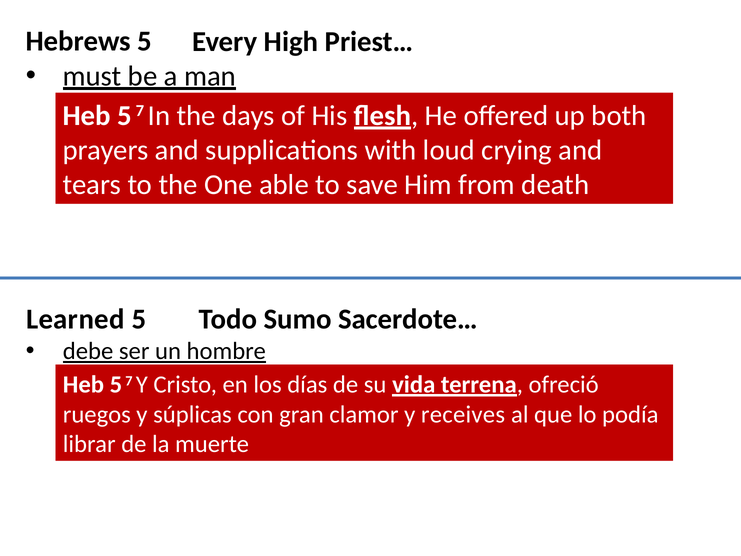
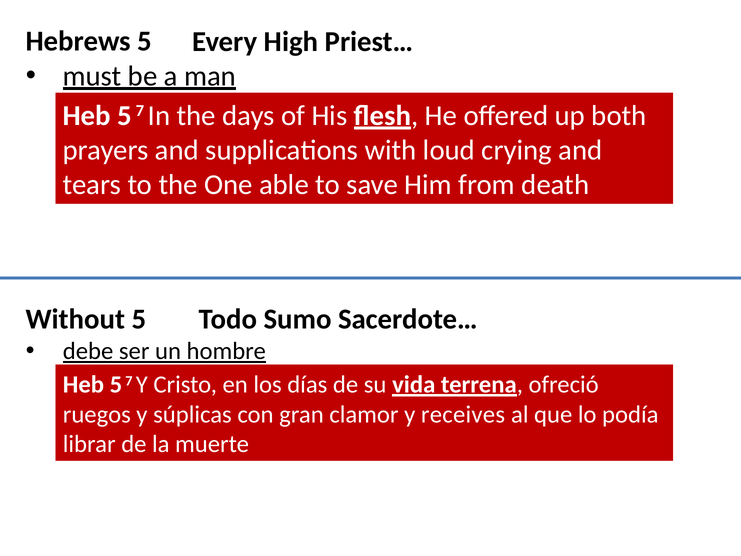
Learned: Learned -> Without
